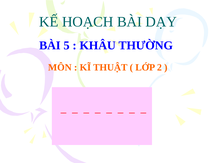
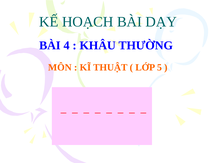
5: 5 -> 4
2: 2 -> 5
